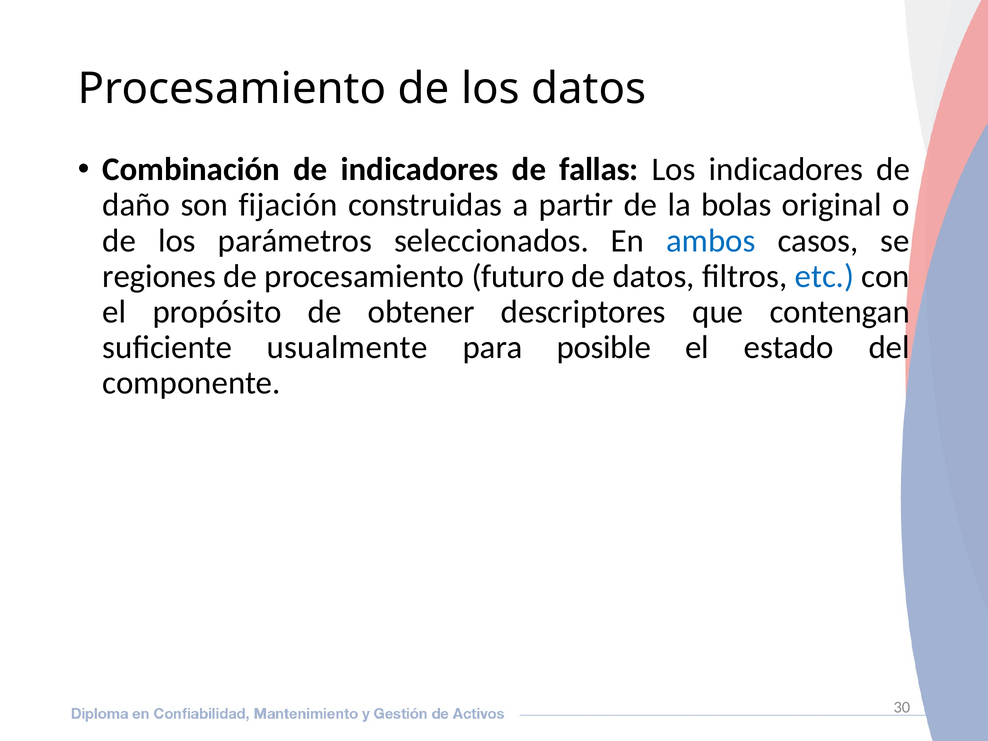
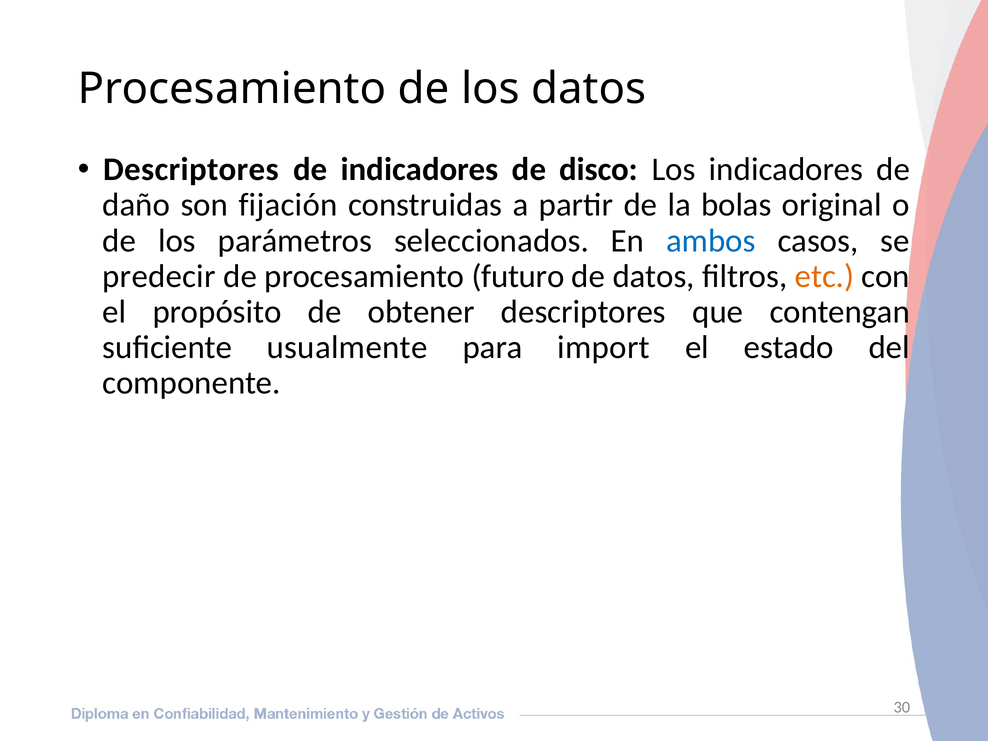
Combinación at (191, 170): Combinación -> Descriptores
fallas: fallas -> disco
regiones: regiones -> predecir
etc colour: blue -> orange
posible: posible -> import
